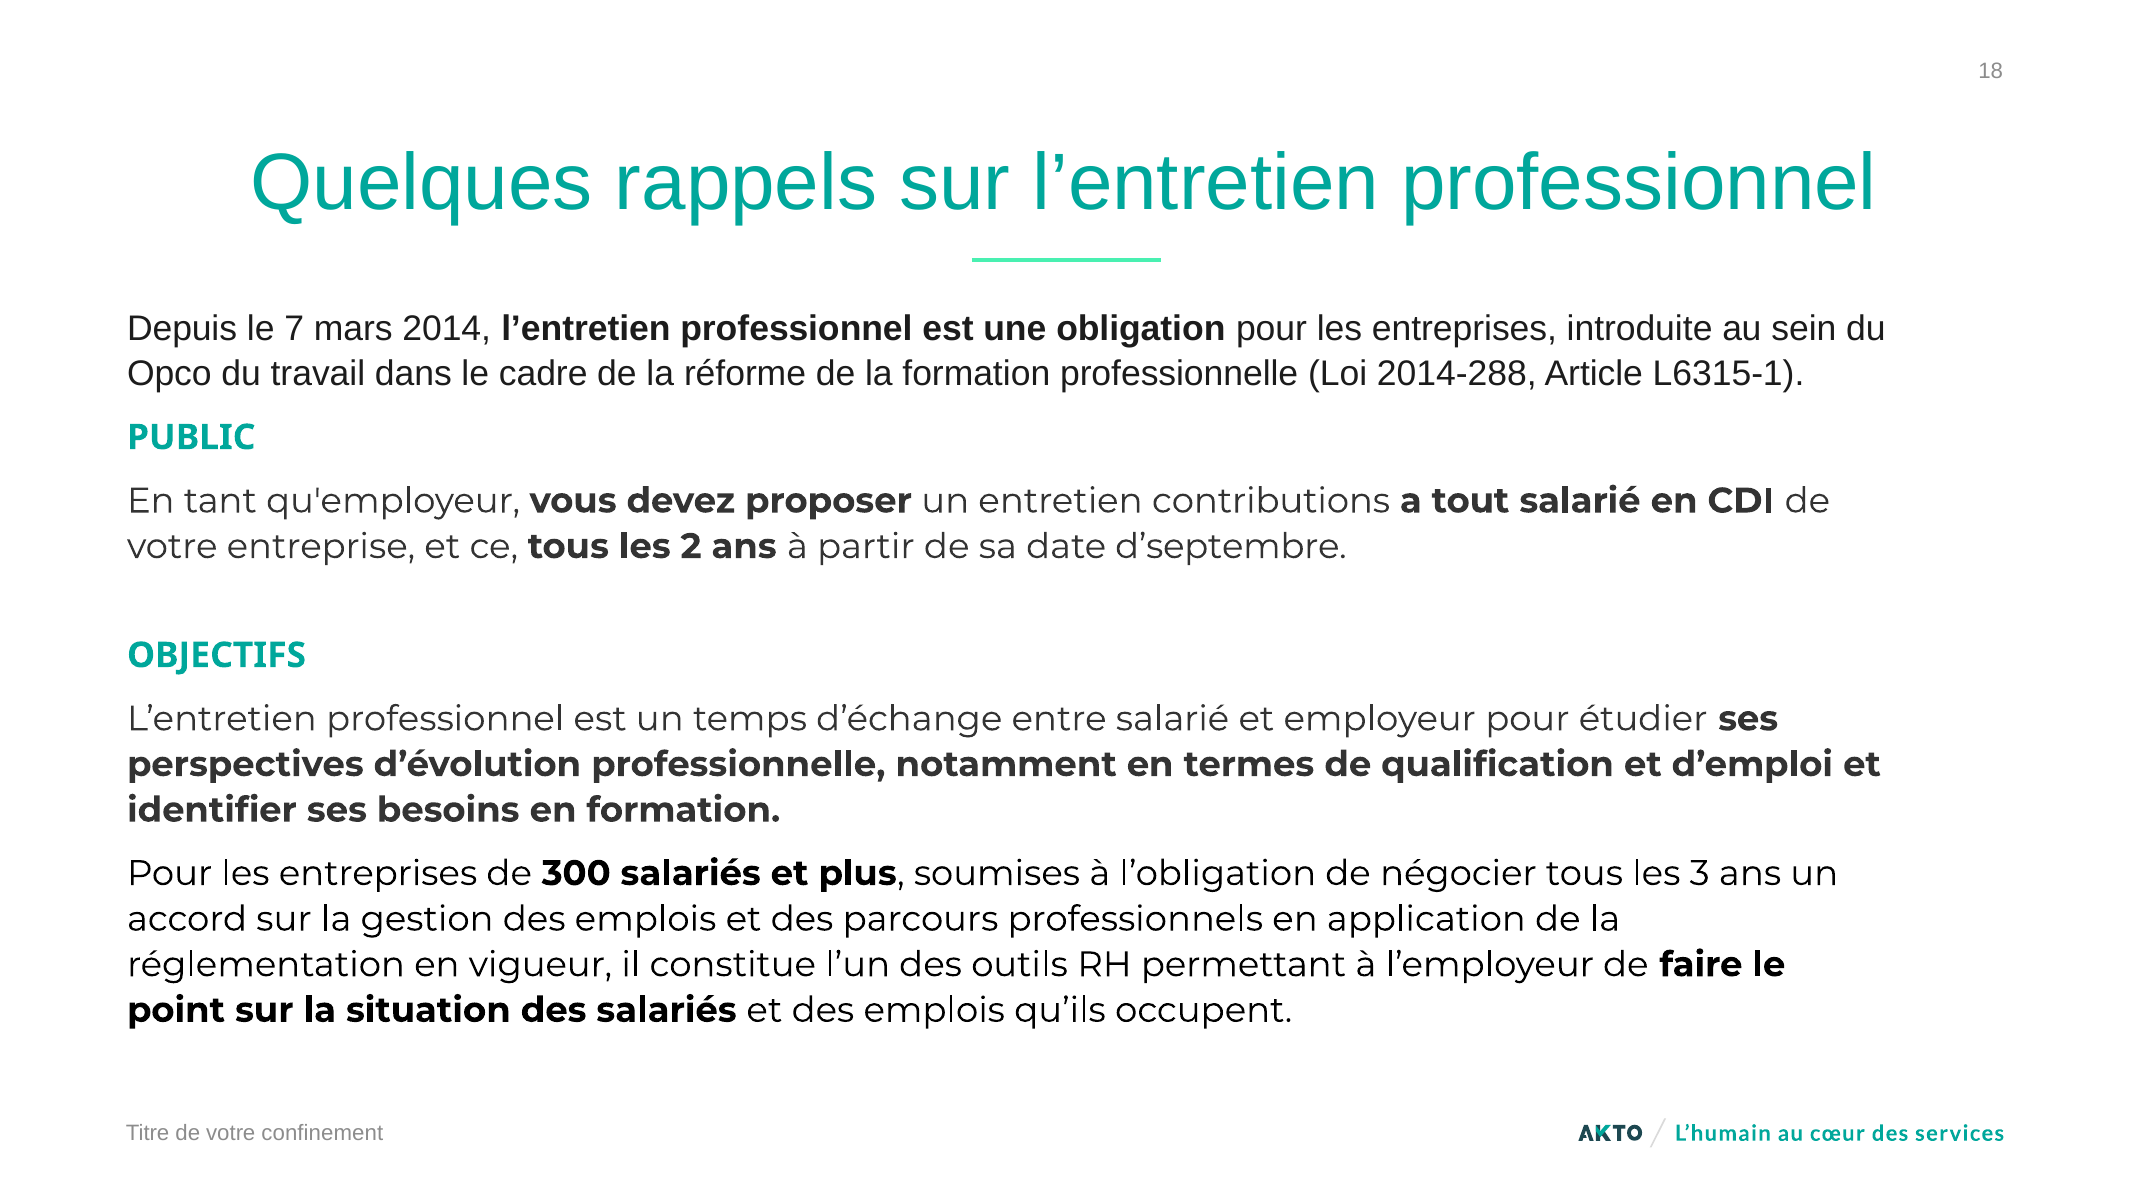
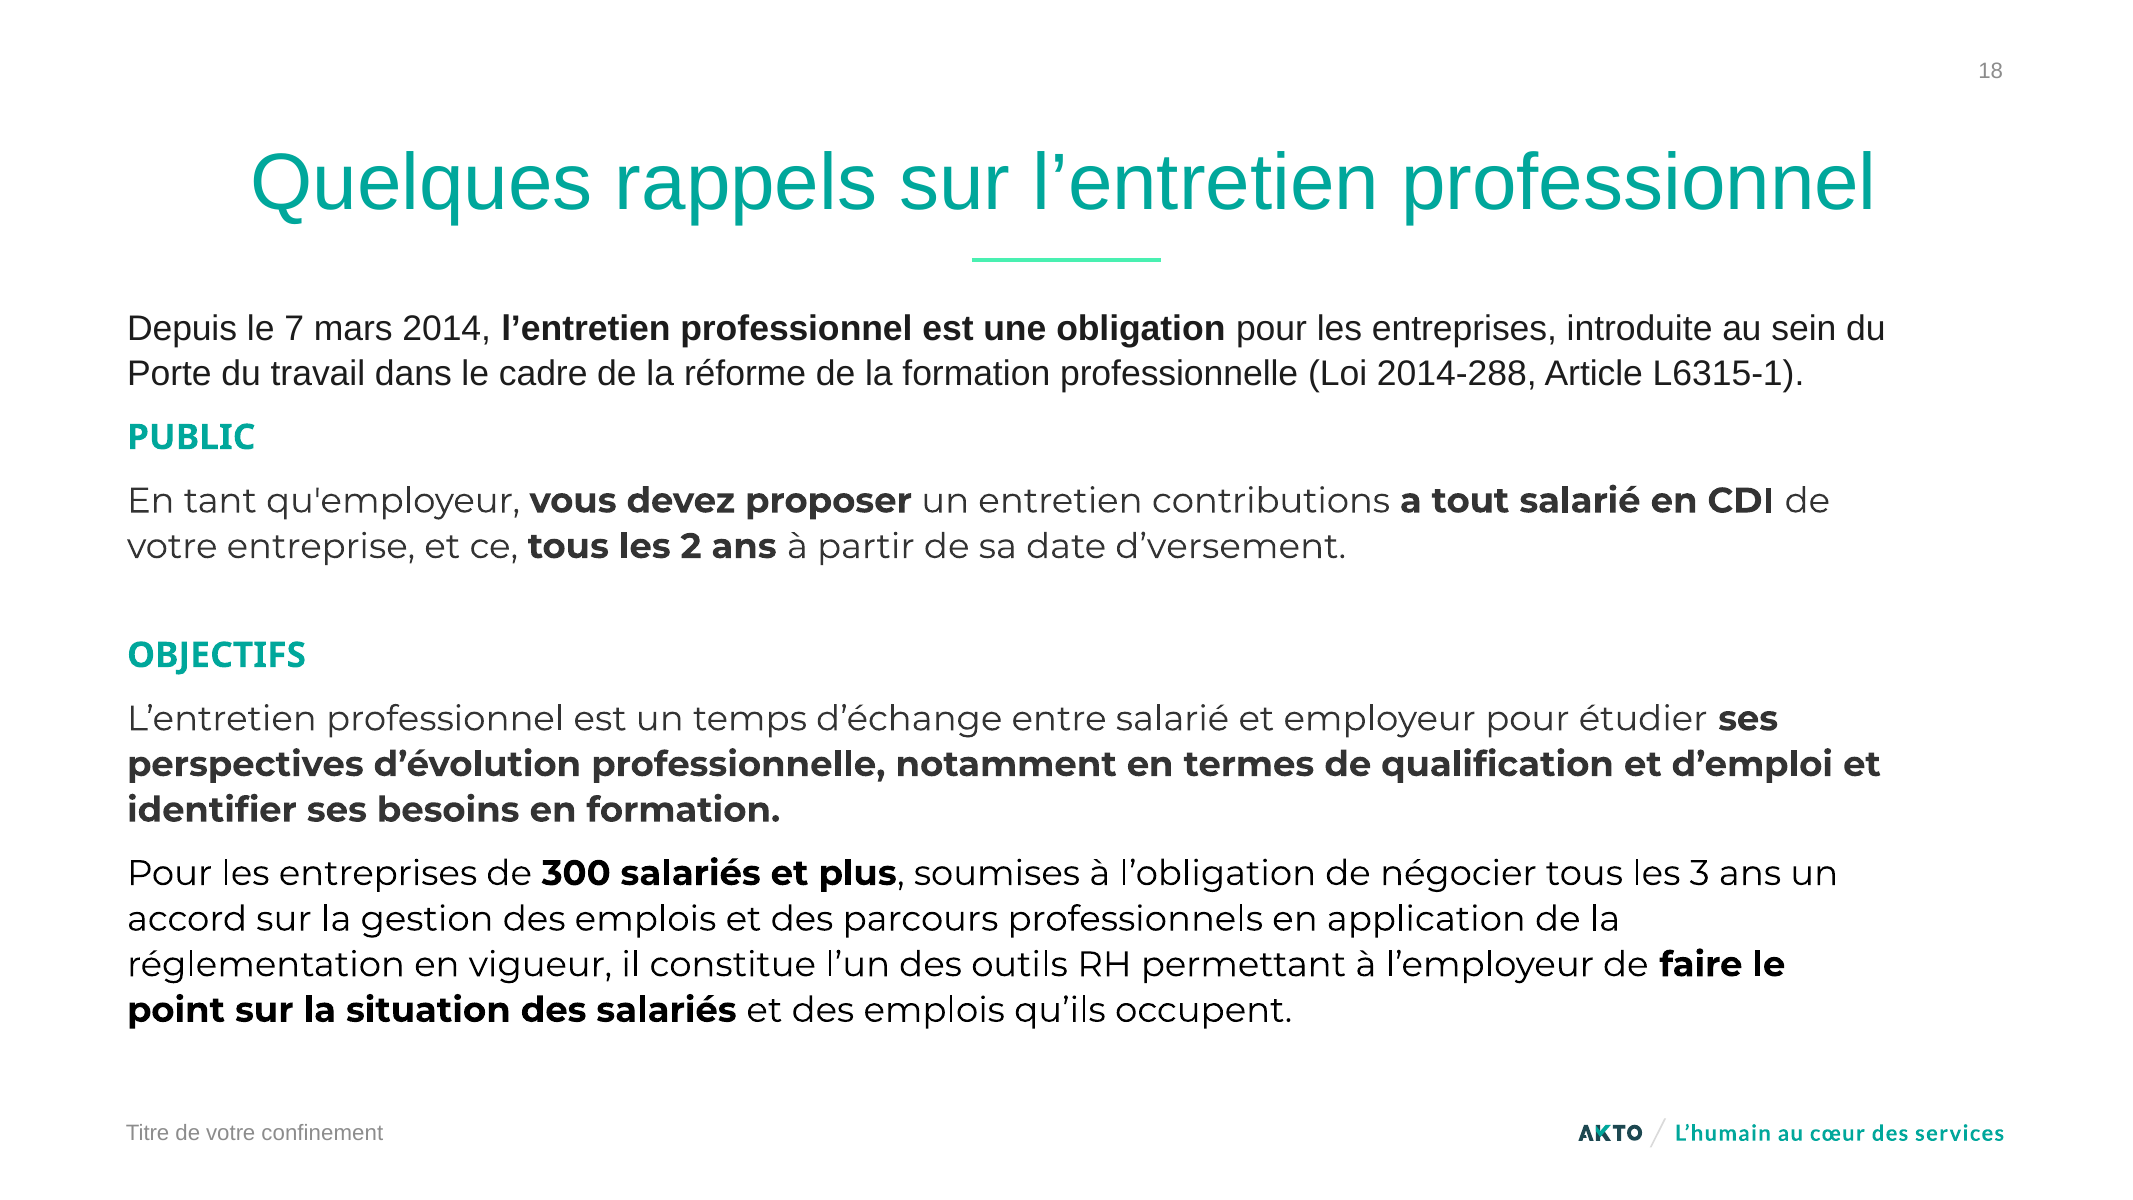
Opco: Opco -> Porte
d’septembre: d’septembre -> d’versement
